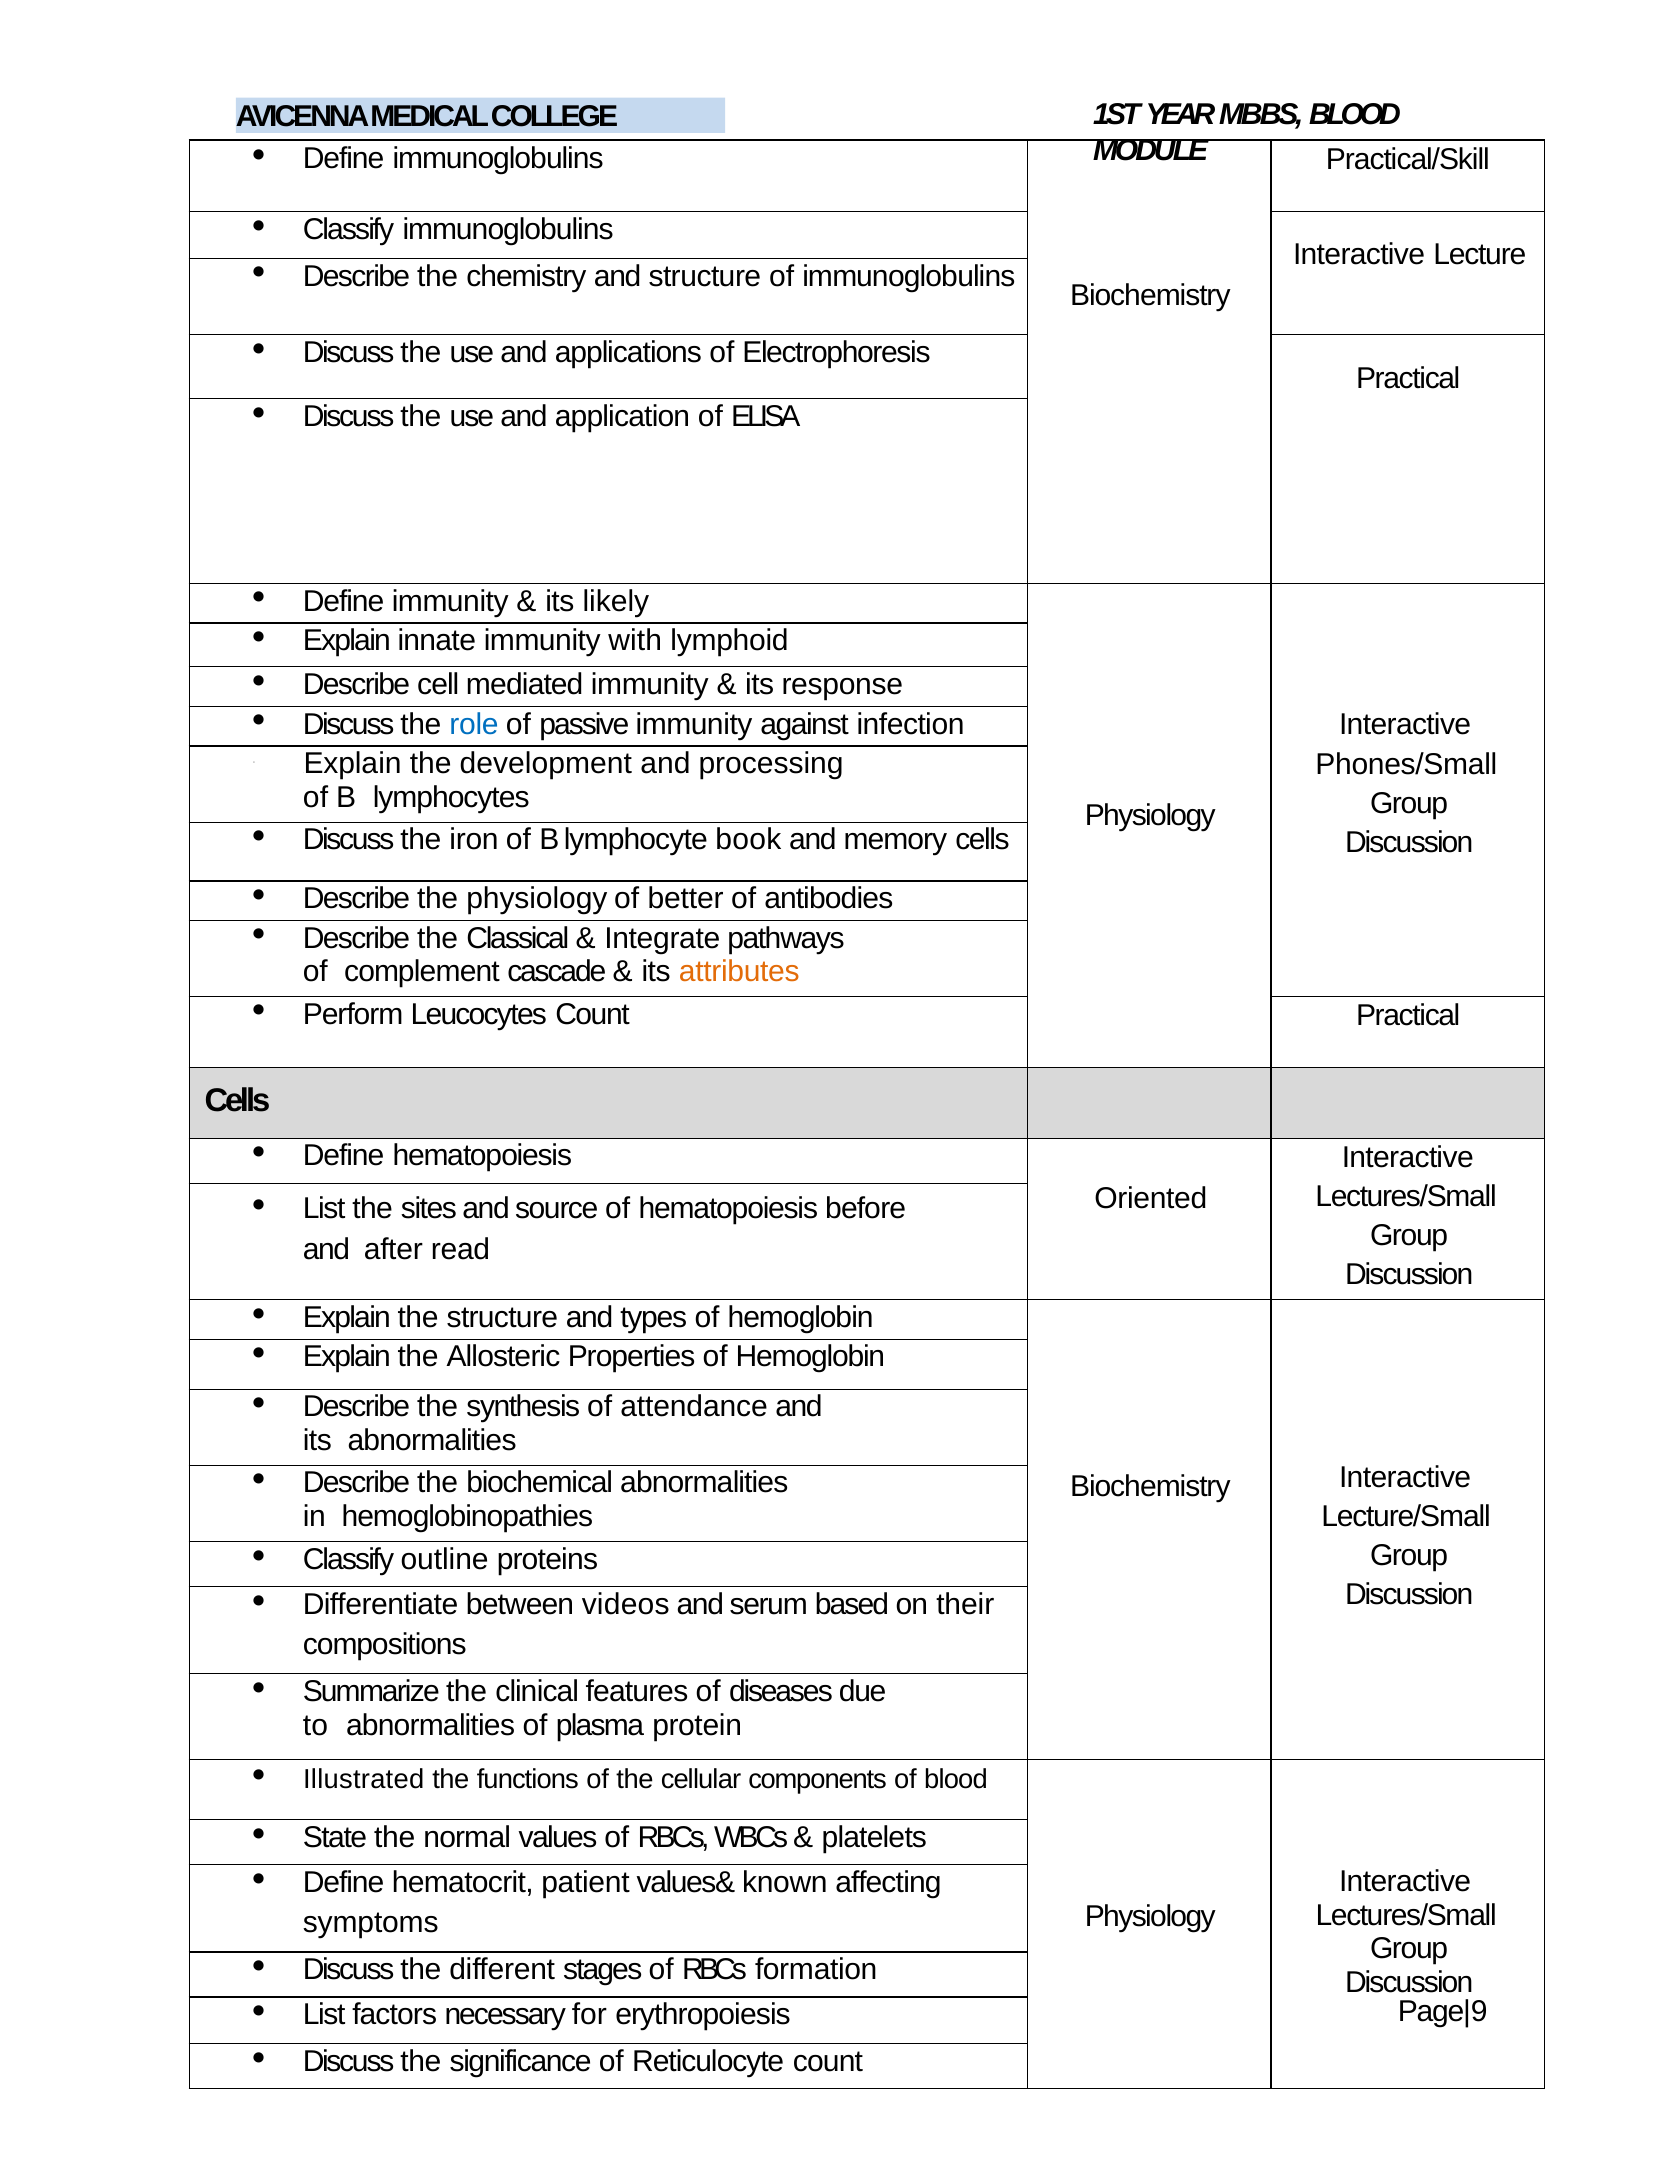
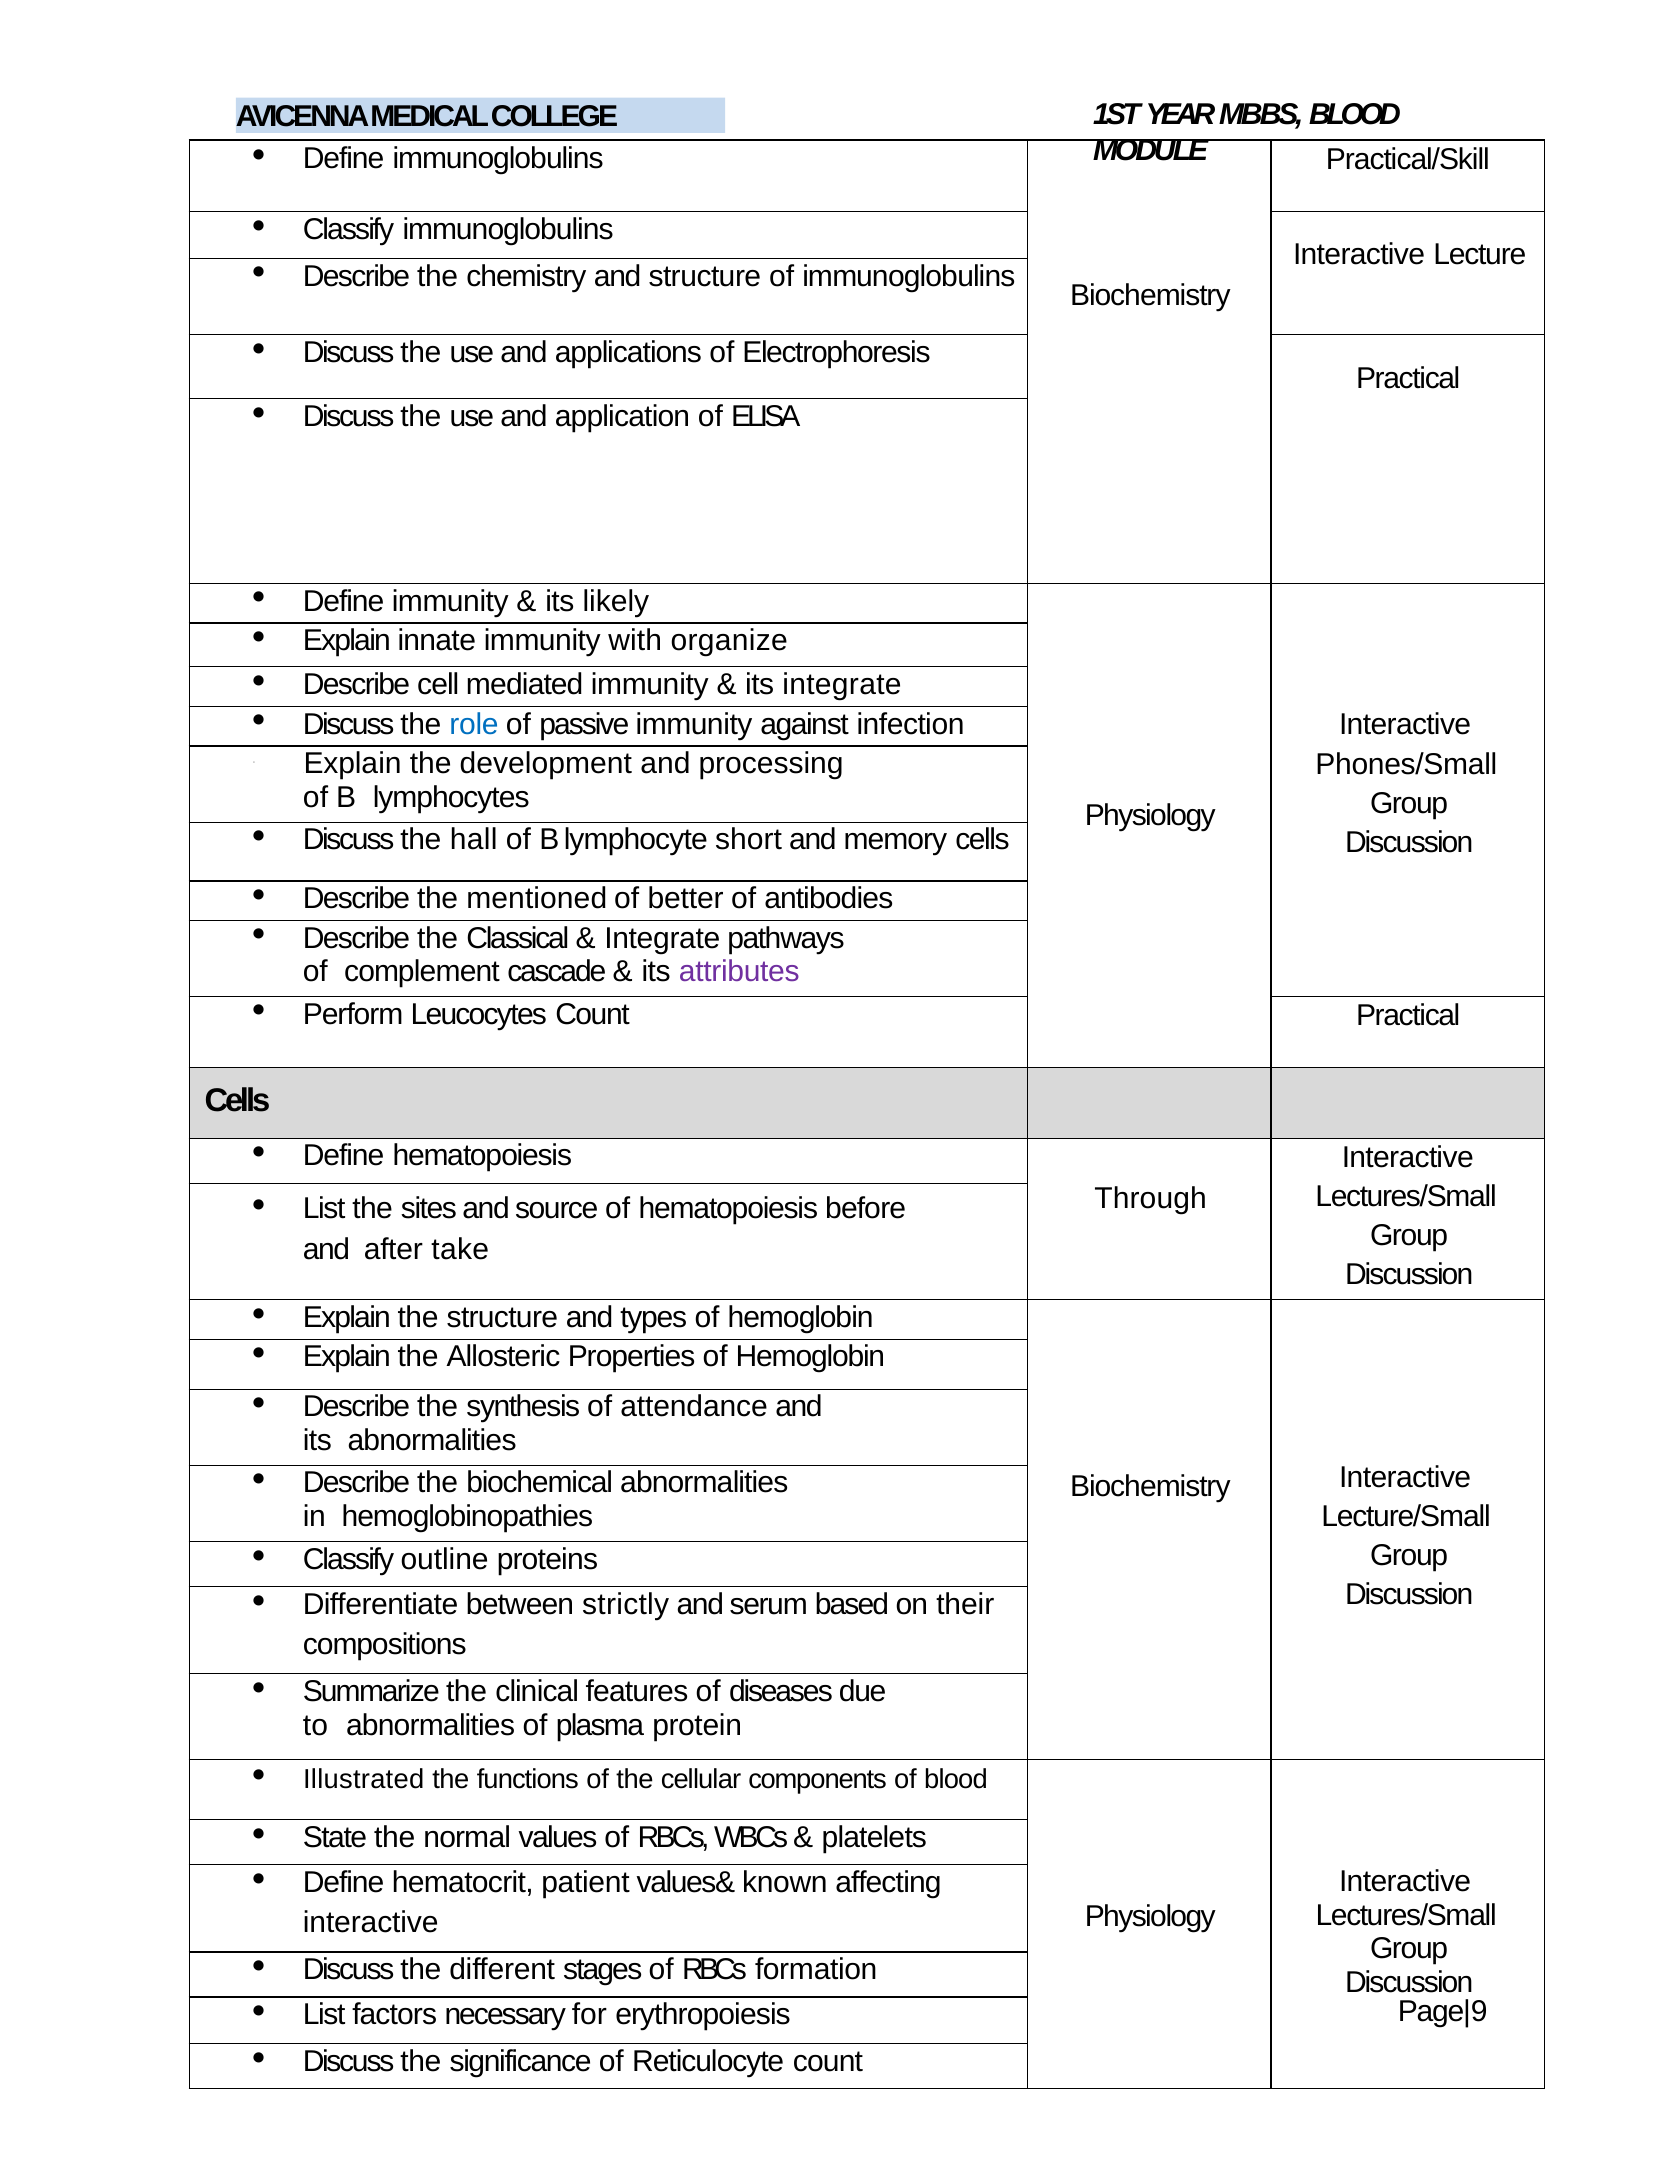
lymphoid: lymphoid -> organize
its response: response -> integrate
iron: iron -> hall
book: book -> short
the physiology: physiology -> mentioned
attributes colour: orange -> purple
Oriented: Oriented -> Through
read: read -> take
videos: videos -> strictly
symptoms at (371, 1922): symptoms -> interactive
